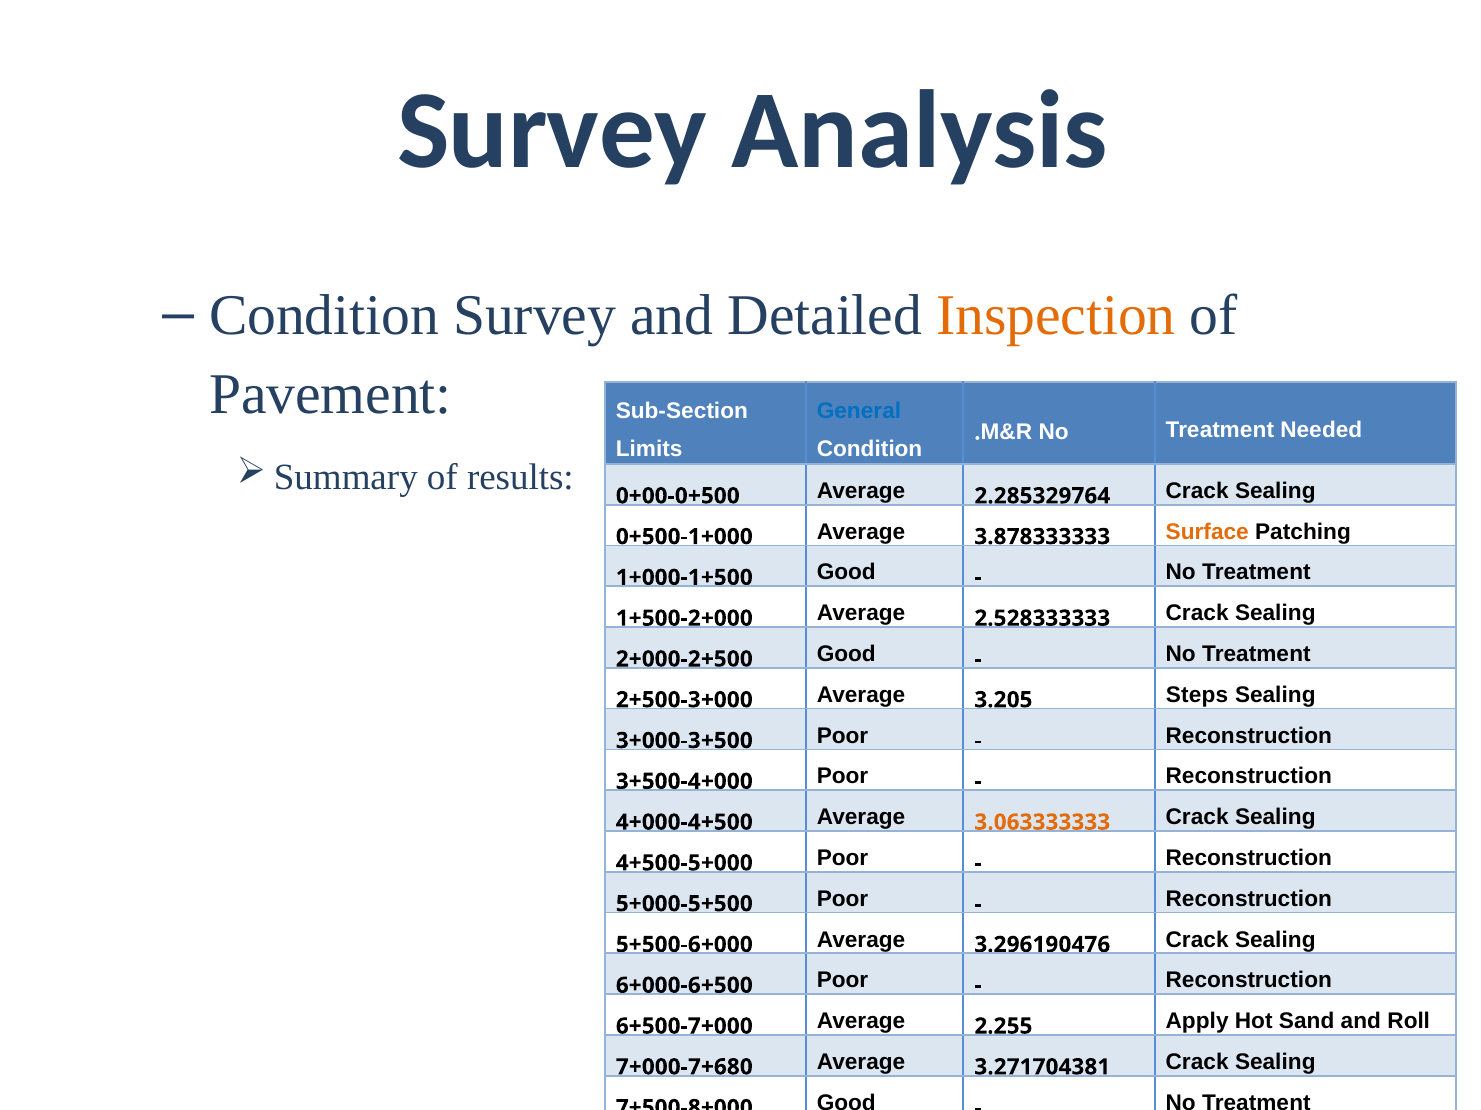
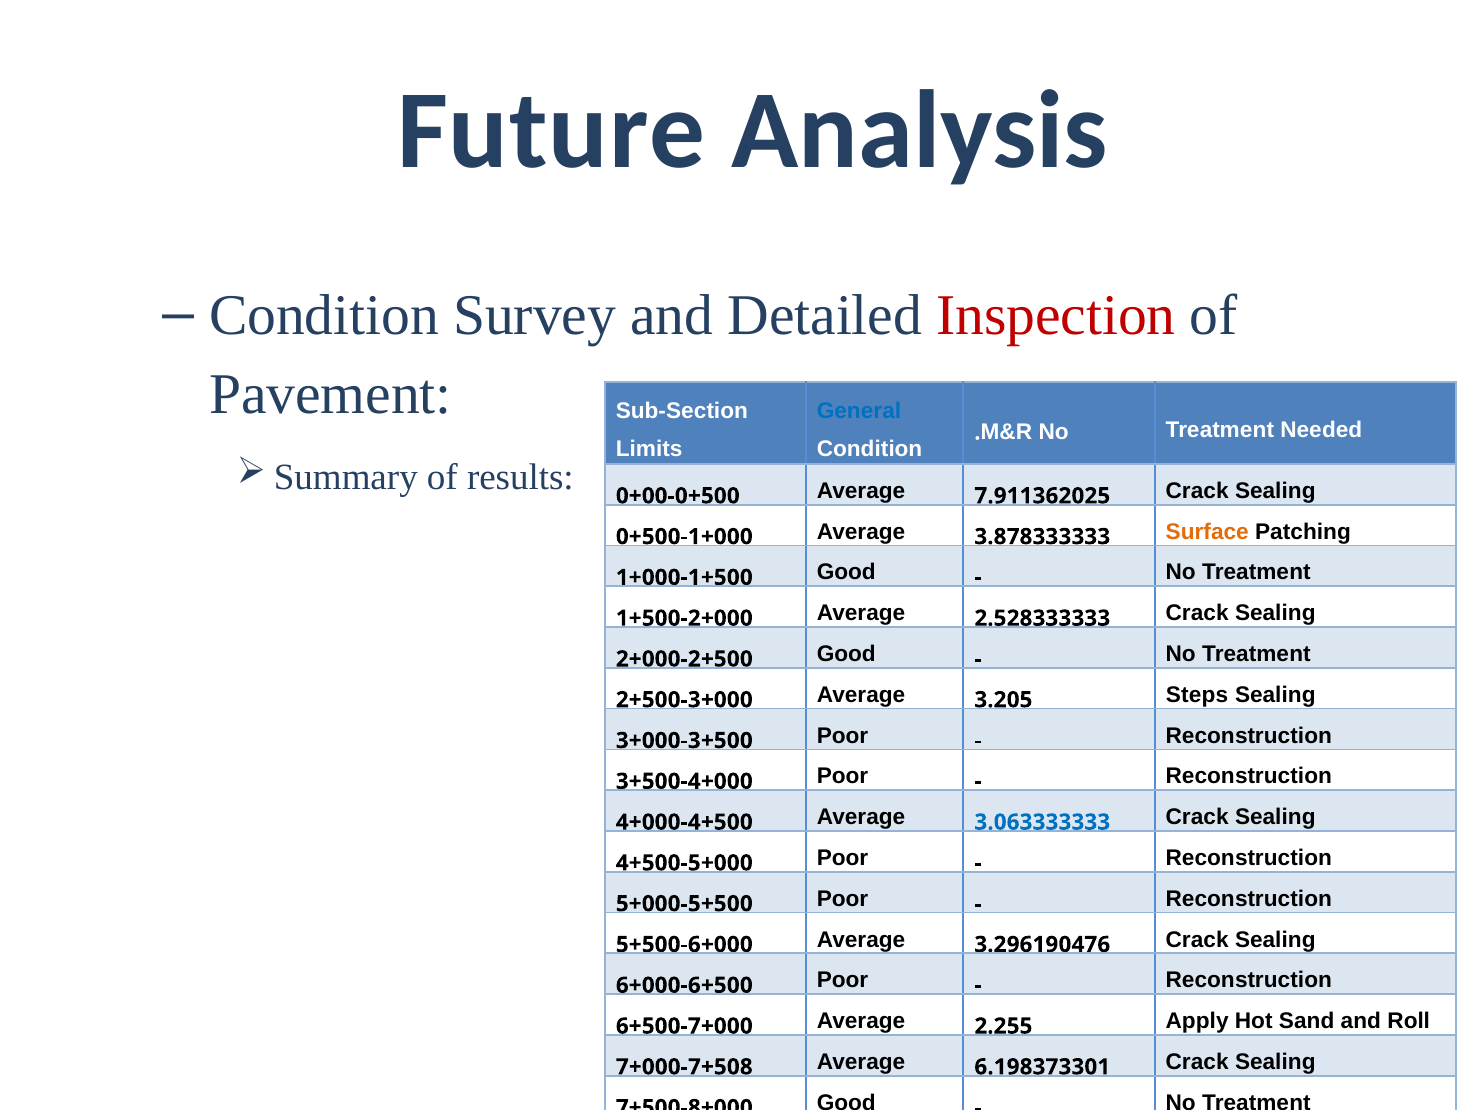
Survey at (552, 131): Survey -> Future
Inspection colour: orange -> red
2.285329764: 2.285329764 -> 7.911362025
3.063333333 colour: orange -> blue
7+000-7+680: 7+000-7+680 -> 7+000-7+508
3.271704381: 3.271704381 -> 6.198373301
